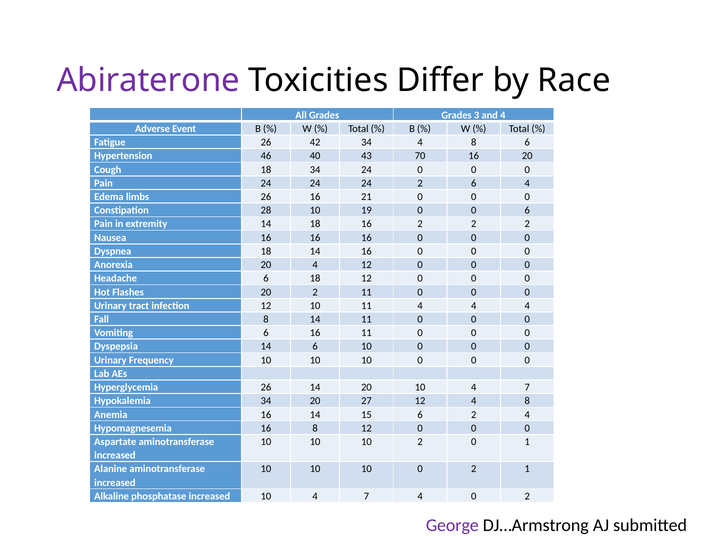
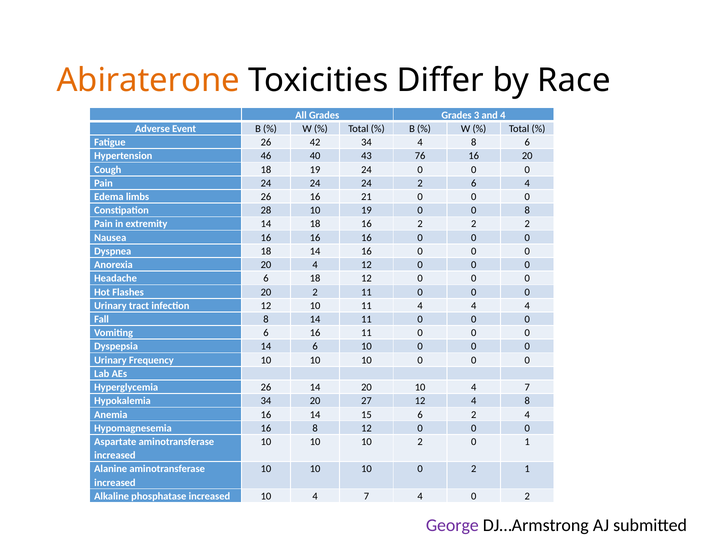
Abiraterone colour: purple -> orange
70: 70 -> 76
18 34: 34 -> 19
0 6: 6 -> 8
